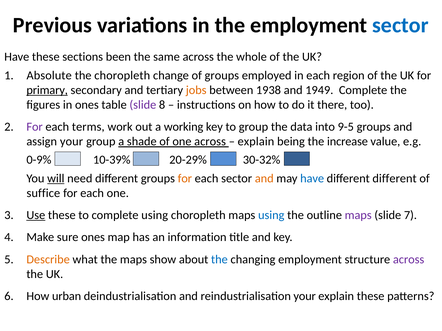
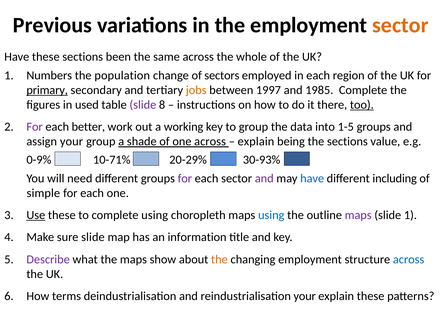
sector at (400, 25) colour: blue -> orange
Absolute: Absolute -> Numbers
the choropleth: choropleth -> population
of groups: groups -> sectors
1938: 1938 -> 1997
1949: 1949 -> 1985
in ones: ones -> used
too underline: none -> present
terms: terms -> better
9-5: 9-5 -> 1-5
the increase: increase -> sections
10-39%: 10-39% -> 10-71%
30-32%: 30-32% -> 30-93%
will underline: present -> none
for at (185, 179) colour: orange -> purple
and at (264, 179) colour: orange -> purple
different different: different -> including
suffice: suffice -> simple
slide 7: 7 -> 1
sure ones: ones -> slide
Describe colour: orange -> purple
the at (219, 260) colour: blue -> orange
across at (409, 260) colour: purple -> blue
urban: urban -> terms
